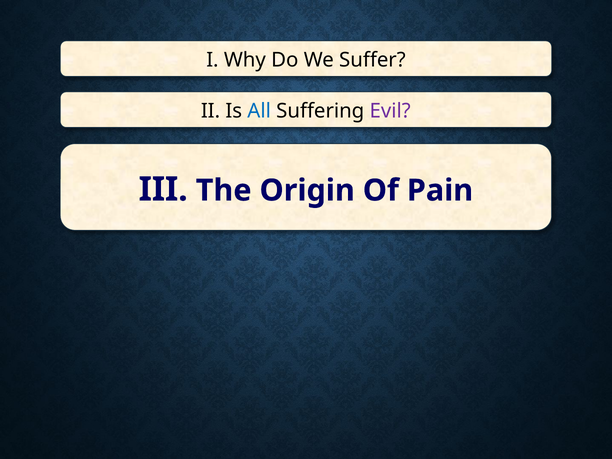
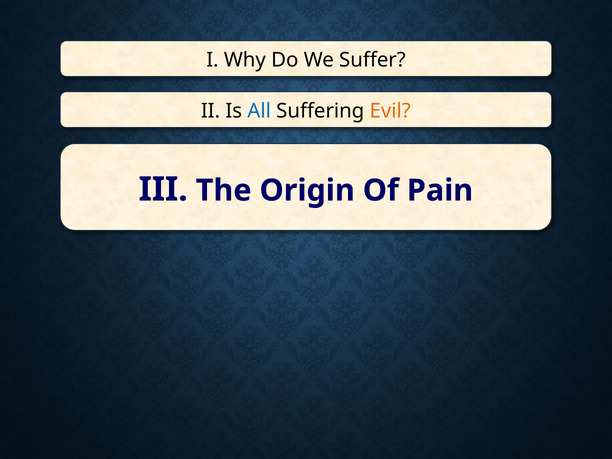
Evil colour: purple -> orange
